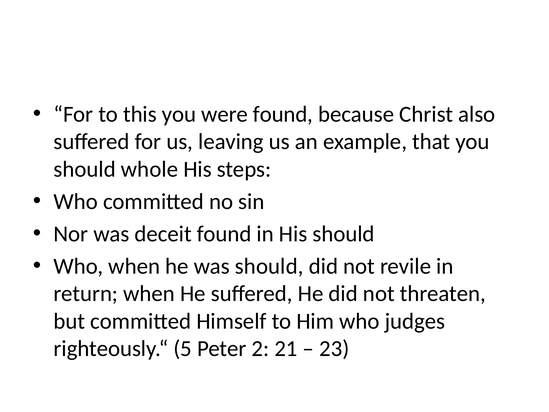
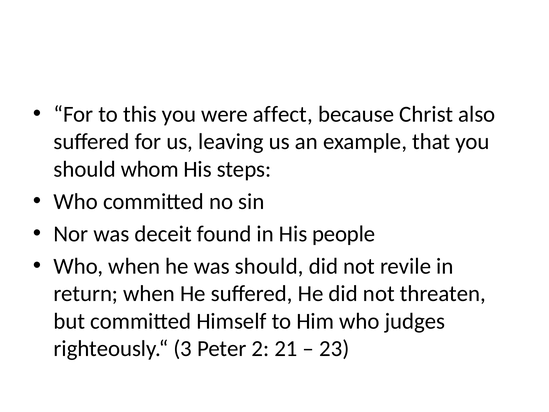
were found: found -> affect
whole: whole -> whom
His should: should -> people
5: 5 -> 3
